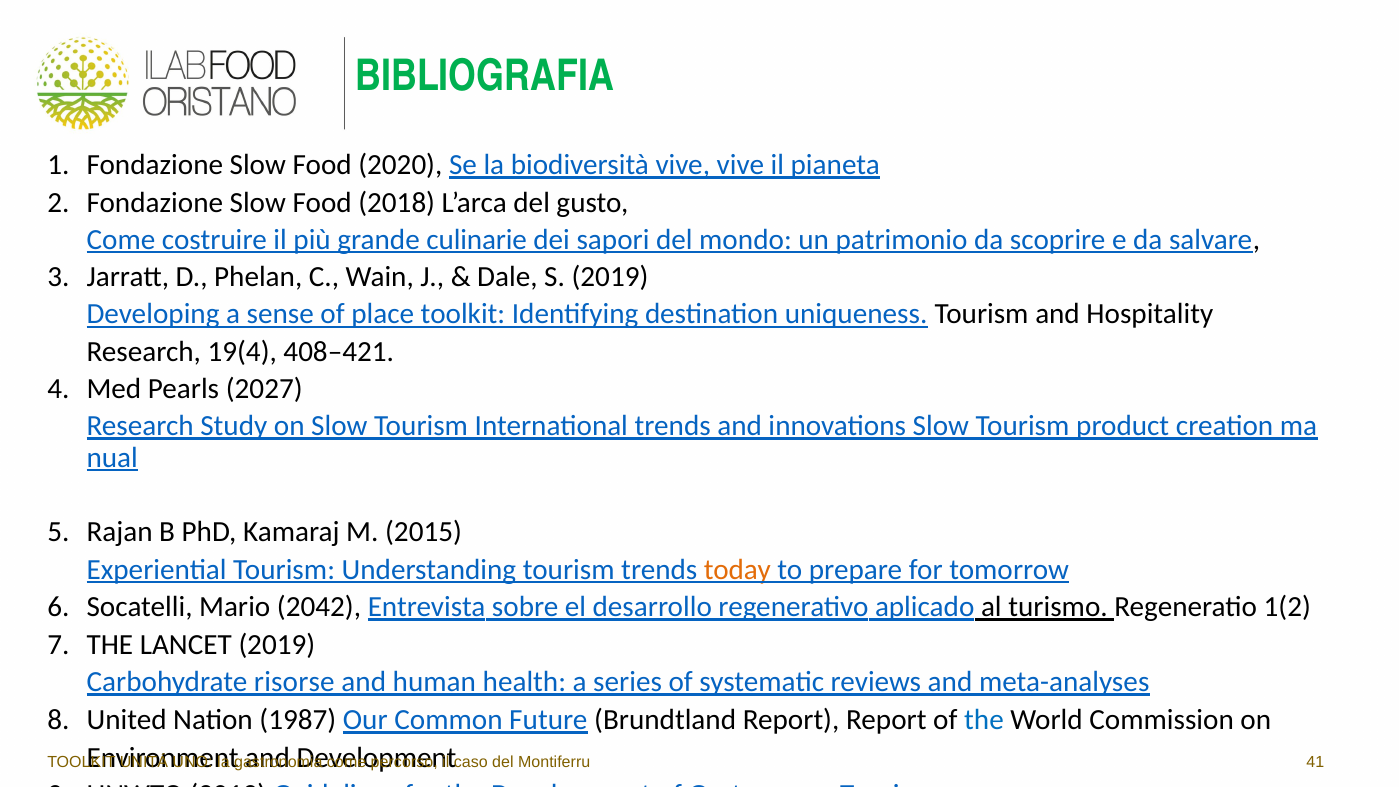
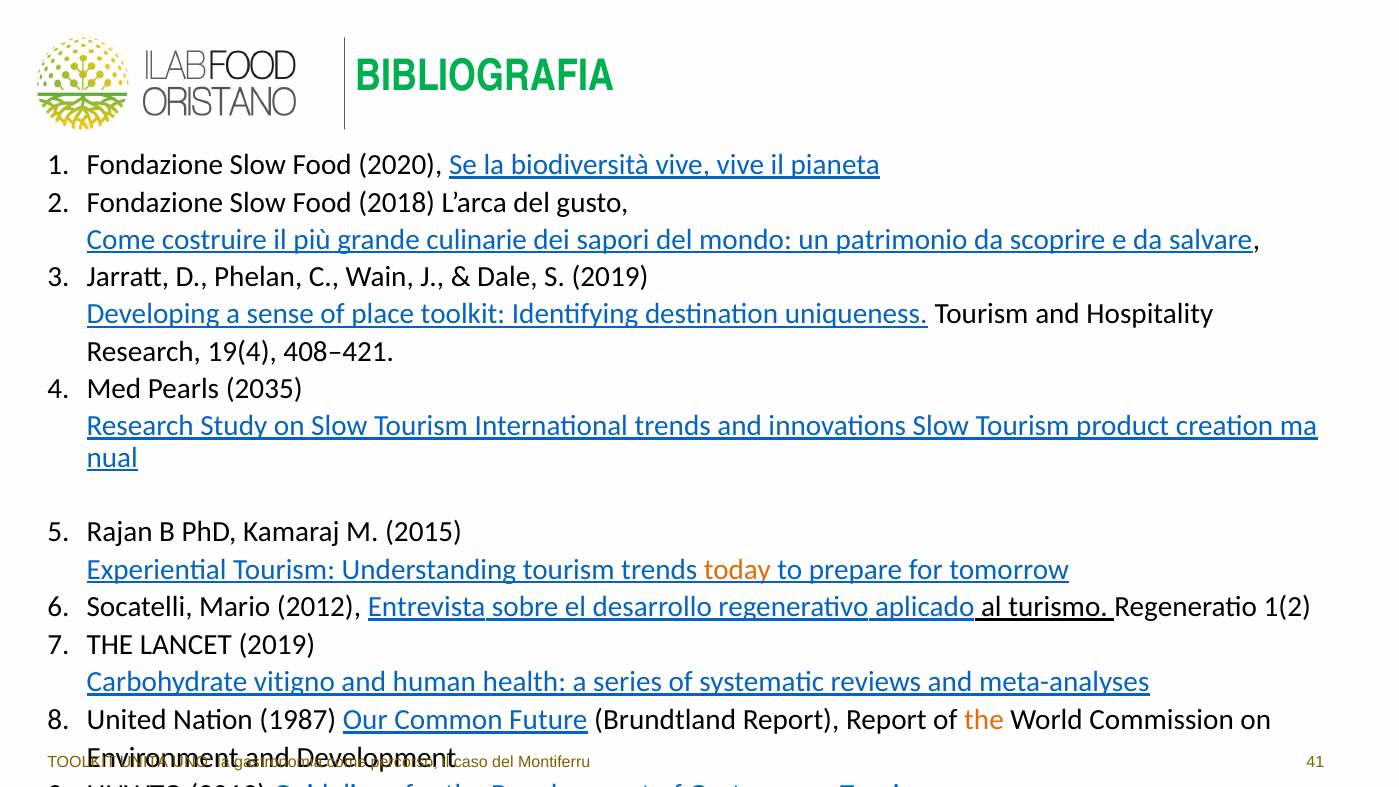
2027: 2027 -> 2035
2042: 2042 -> 2012
risorse: risorse -> vitigno
the at (984, 720) colour: blue -> orange
